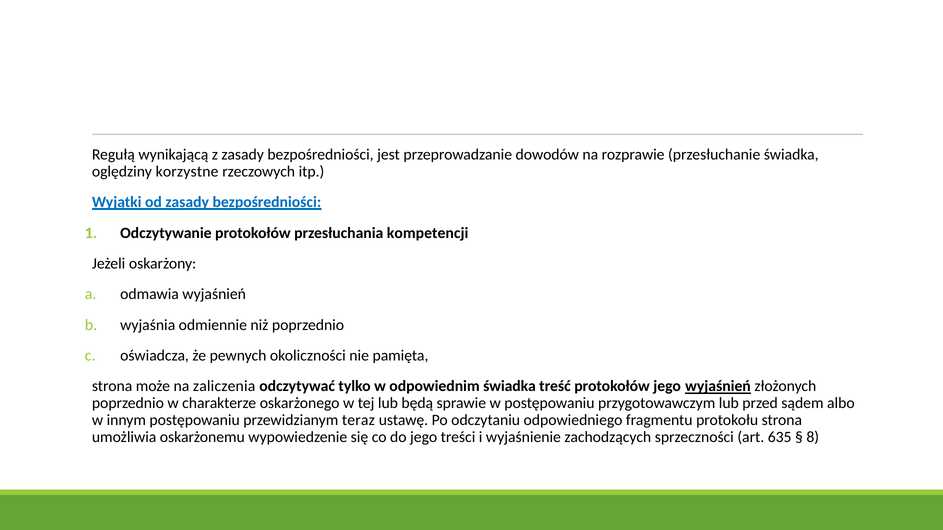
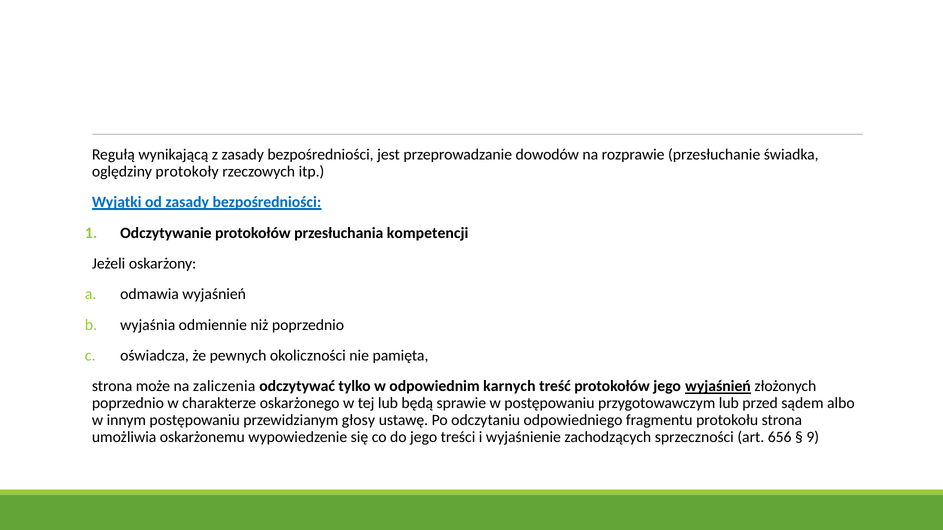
korzystne: korzystne -> protokoły
odpowiednim świadka: świadka -> karnych
teraz: teraz -> głosy
635: 635 -> 656
8: 8 -> 9
